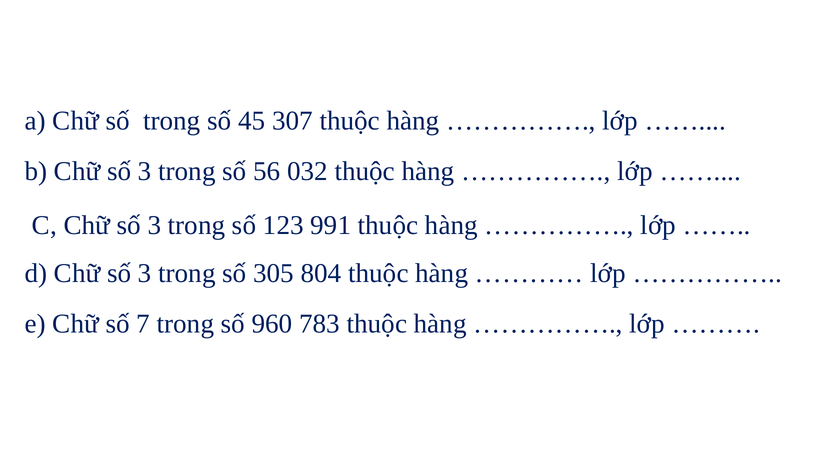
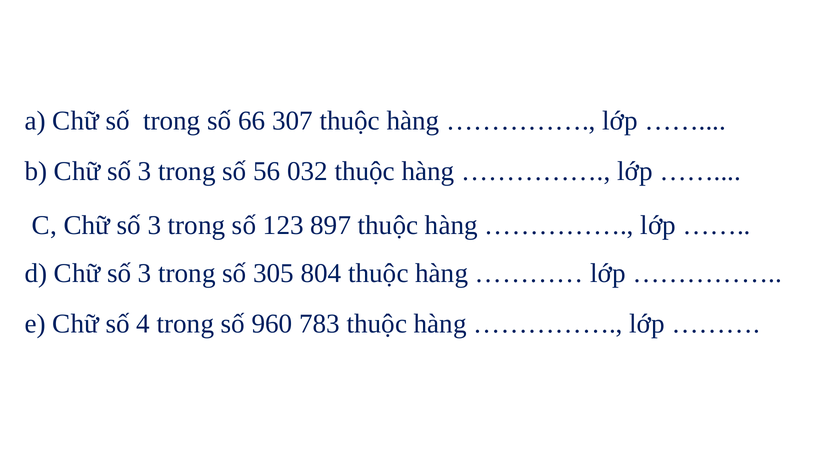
45: 45 -> 66
991: 991 -> 897
7: 7 -> 4
